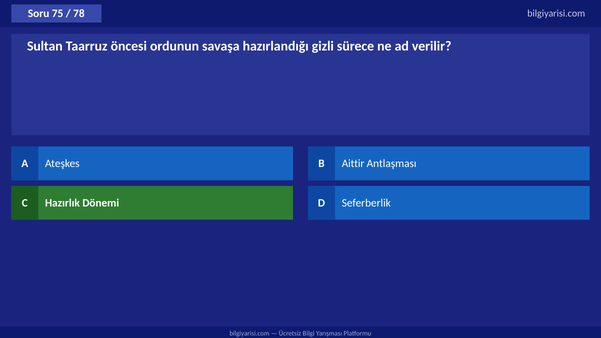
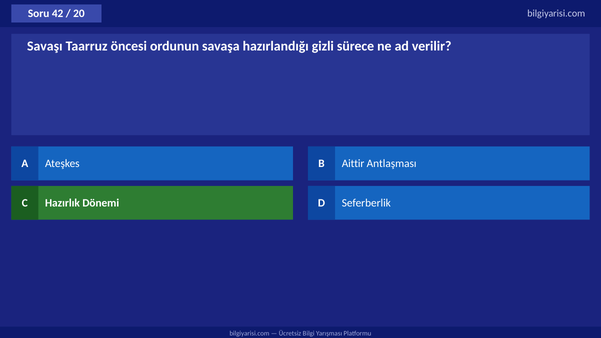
75: 75 -> 42
78: 78 -> 20
Sultan: Sultan -> Savaşı
